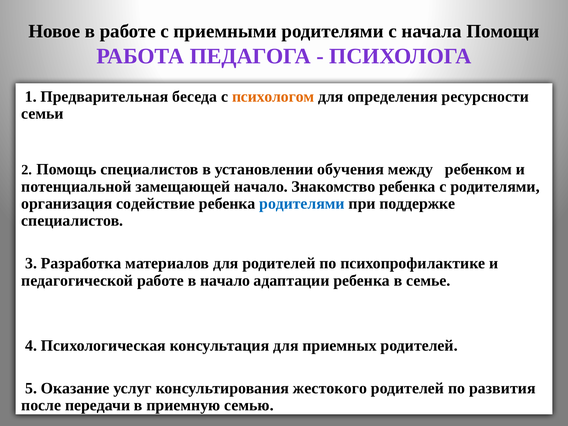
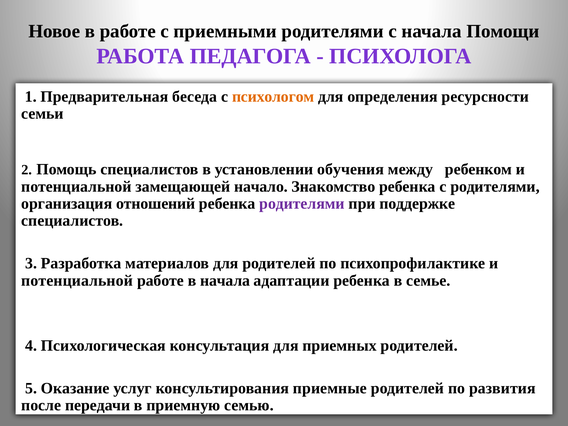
содействие: содействие -> отношений
родителями at (302, 204) colour: blue -> purple
педагогической at (77, 280): педагогической -> потенциальной
в начало: начало -> начала
жестокого: жестокого -> приемные
